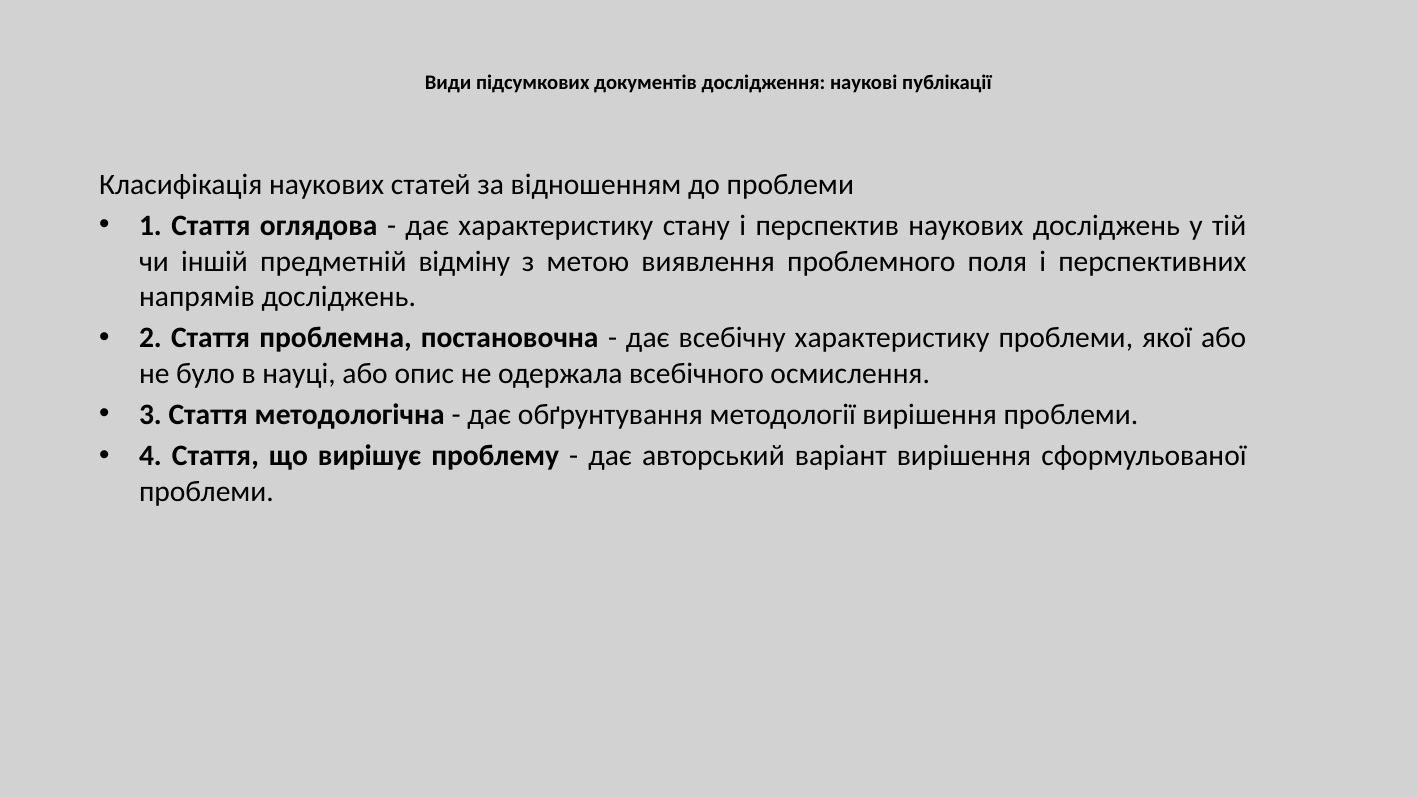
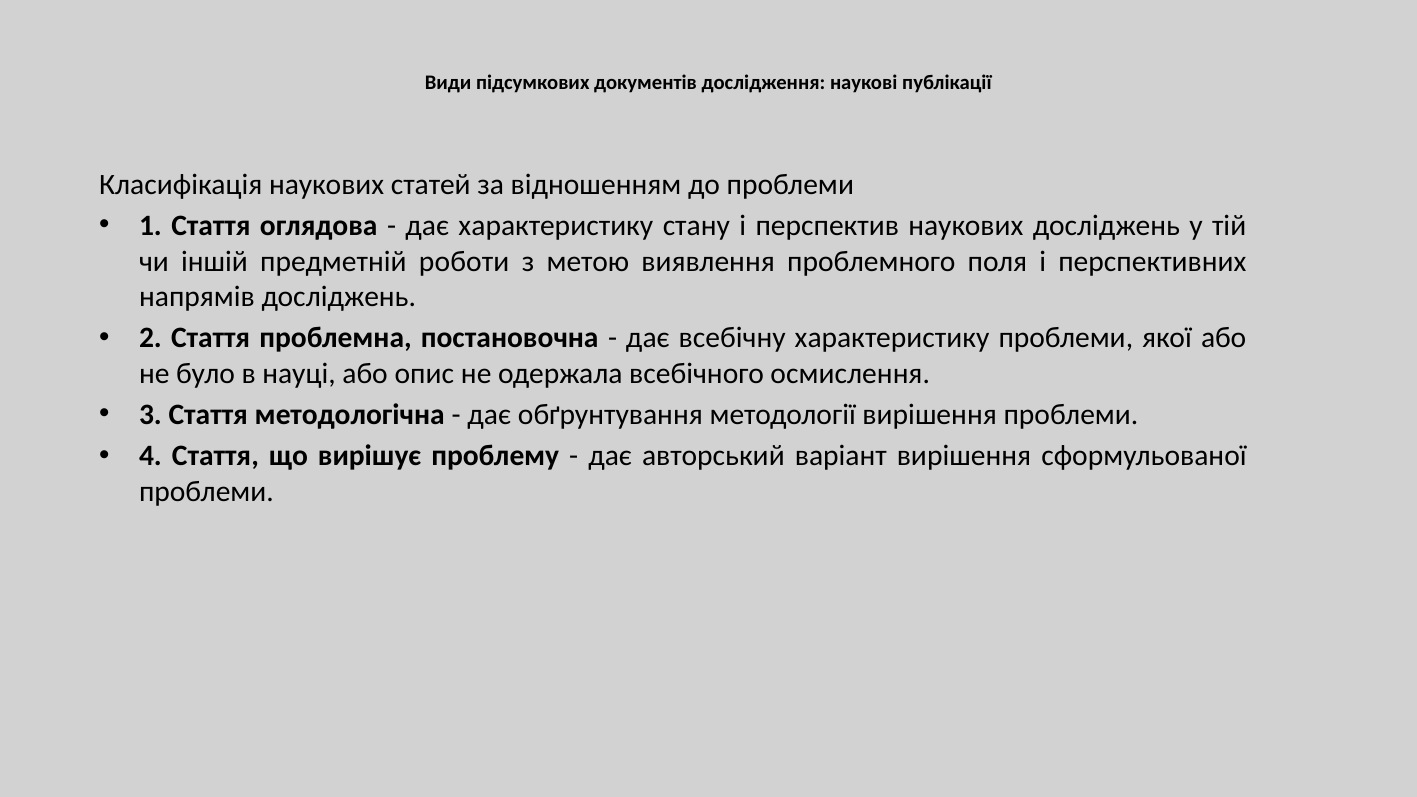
відміну: відміну -> роботи
